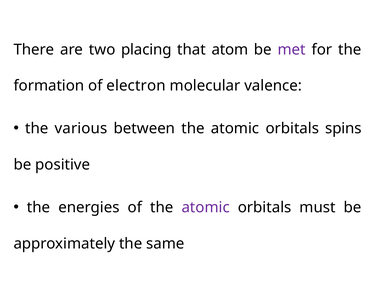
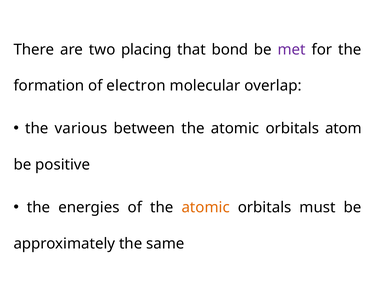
atom: atom -> bond
valence: valence -> overlap
spins: spins -> atom
atomic at (206, 207) colour: purple -> orange
